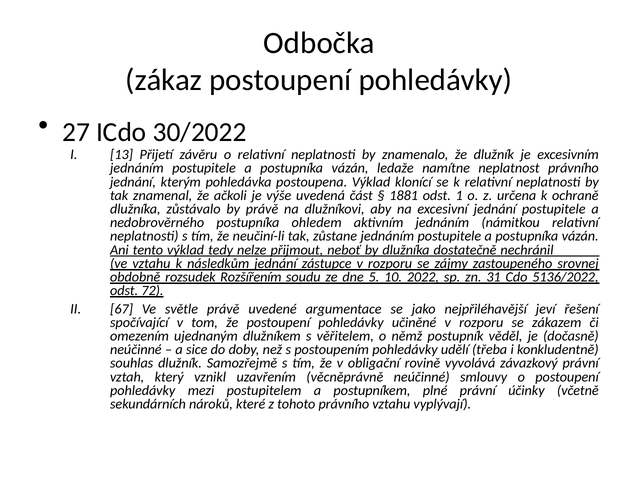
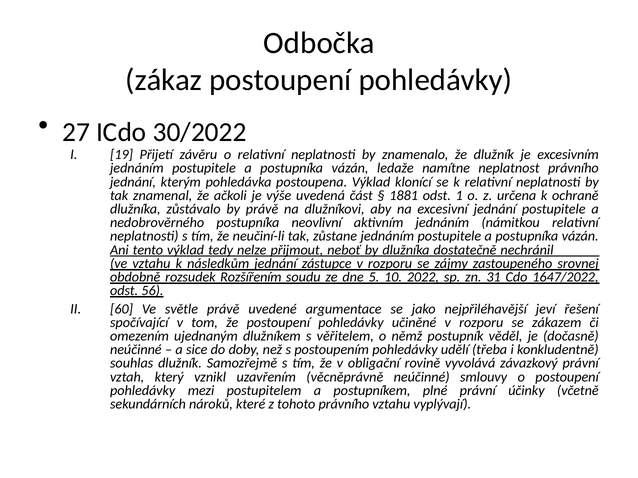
13: 13 -> 19
ohledem: ohledem -> neovlivní
5136/2022: 5136/2022 -> 1647/2022
72: 72 -> 56
67: 67 -> 60
